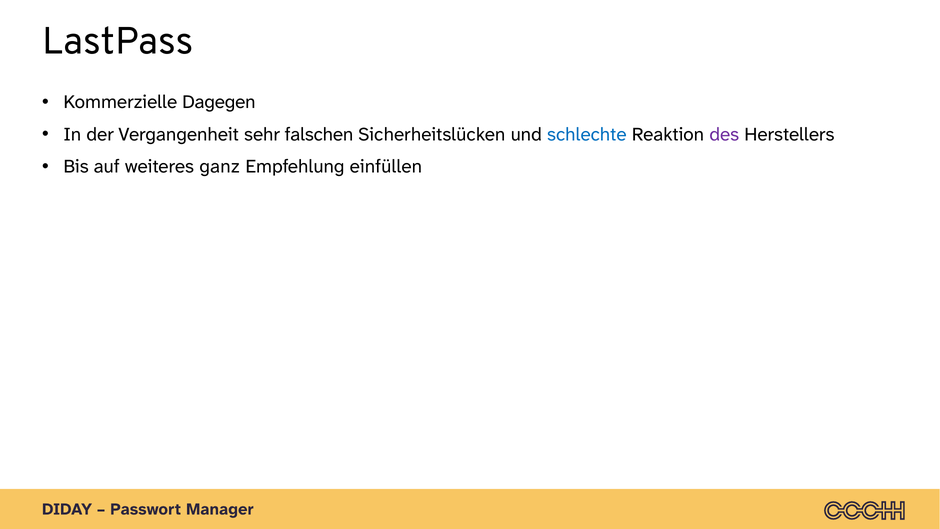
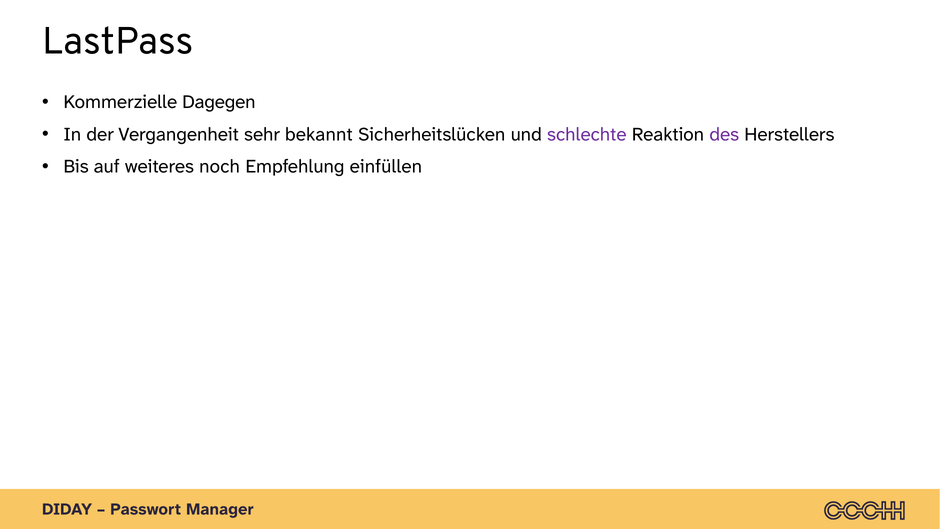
falschen: falschen -> bekannt
schlechte colour: blue -> purple
ganz: ganz -> noch
